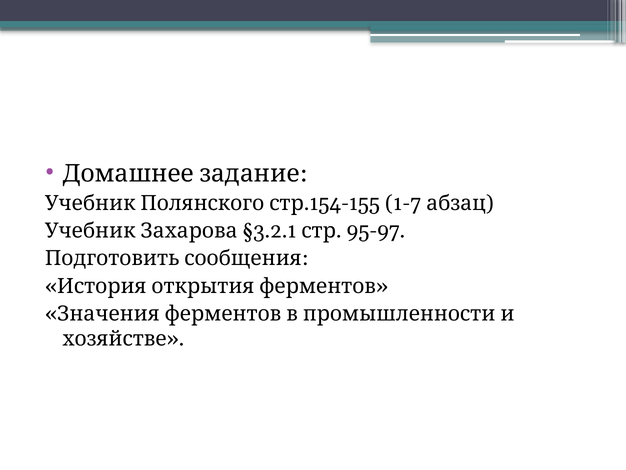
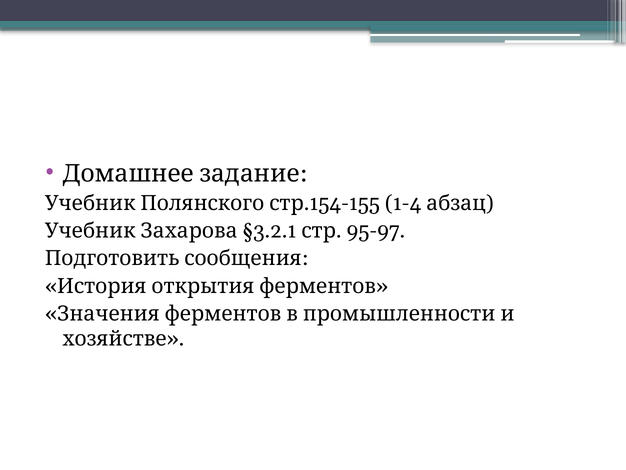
1-7: 1-7 -> 1-4
